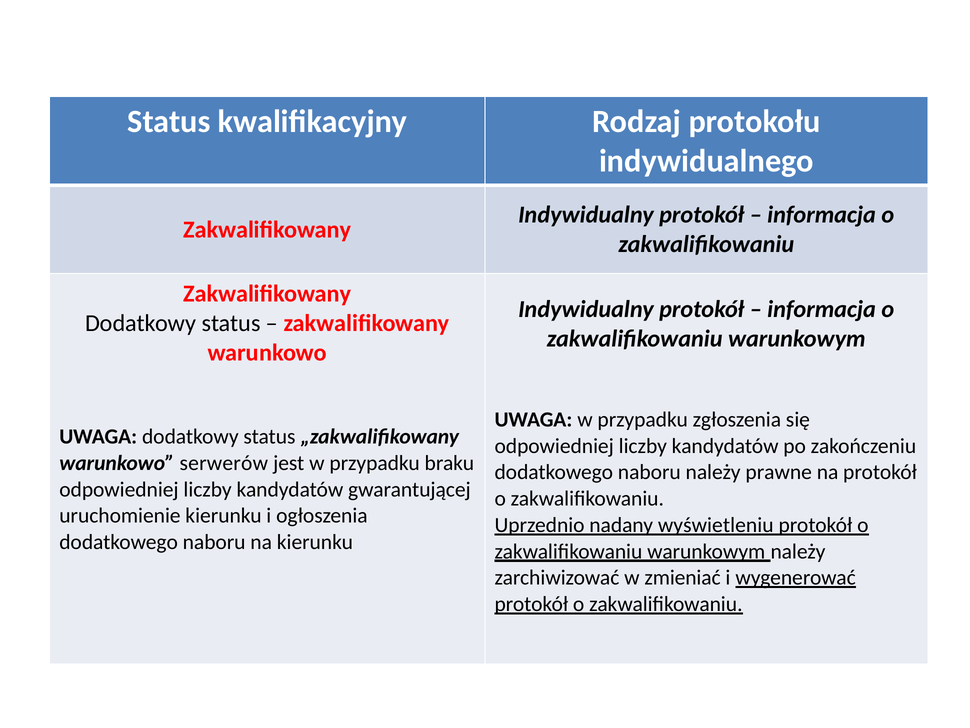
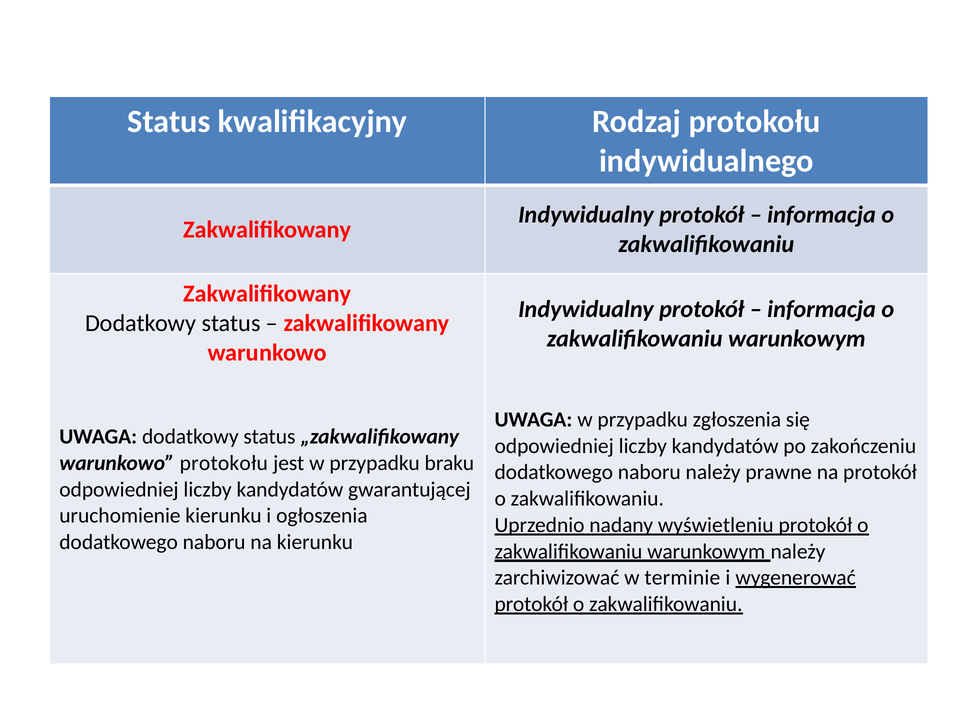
warunkowo serwerów: serwerów -> protokołu
zmieniać: zmieniać -> terminie
